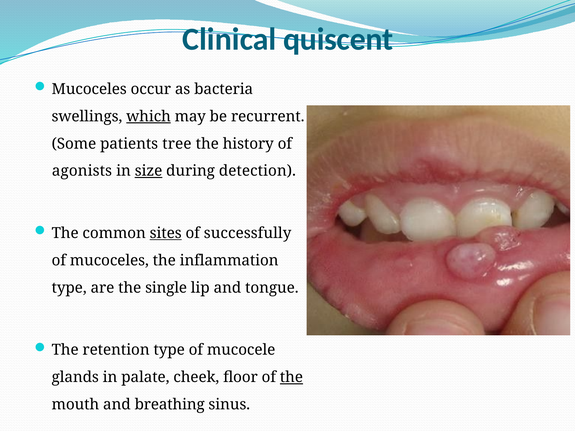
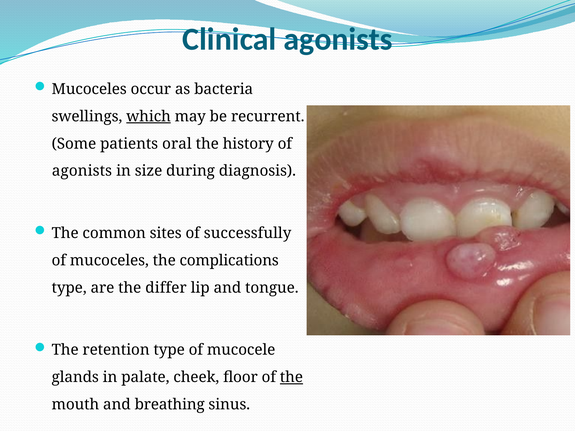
Clinical quiscent: quiscent -> agonists
tree: tree -> oral
size underline: present -> none
detection: detection -> diagnosis
sites underline: present -> none
inflammation: inflammation -> complications
single: single -> differ
